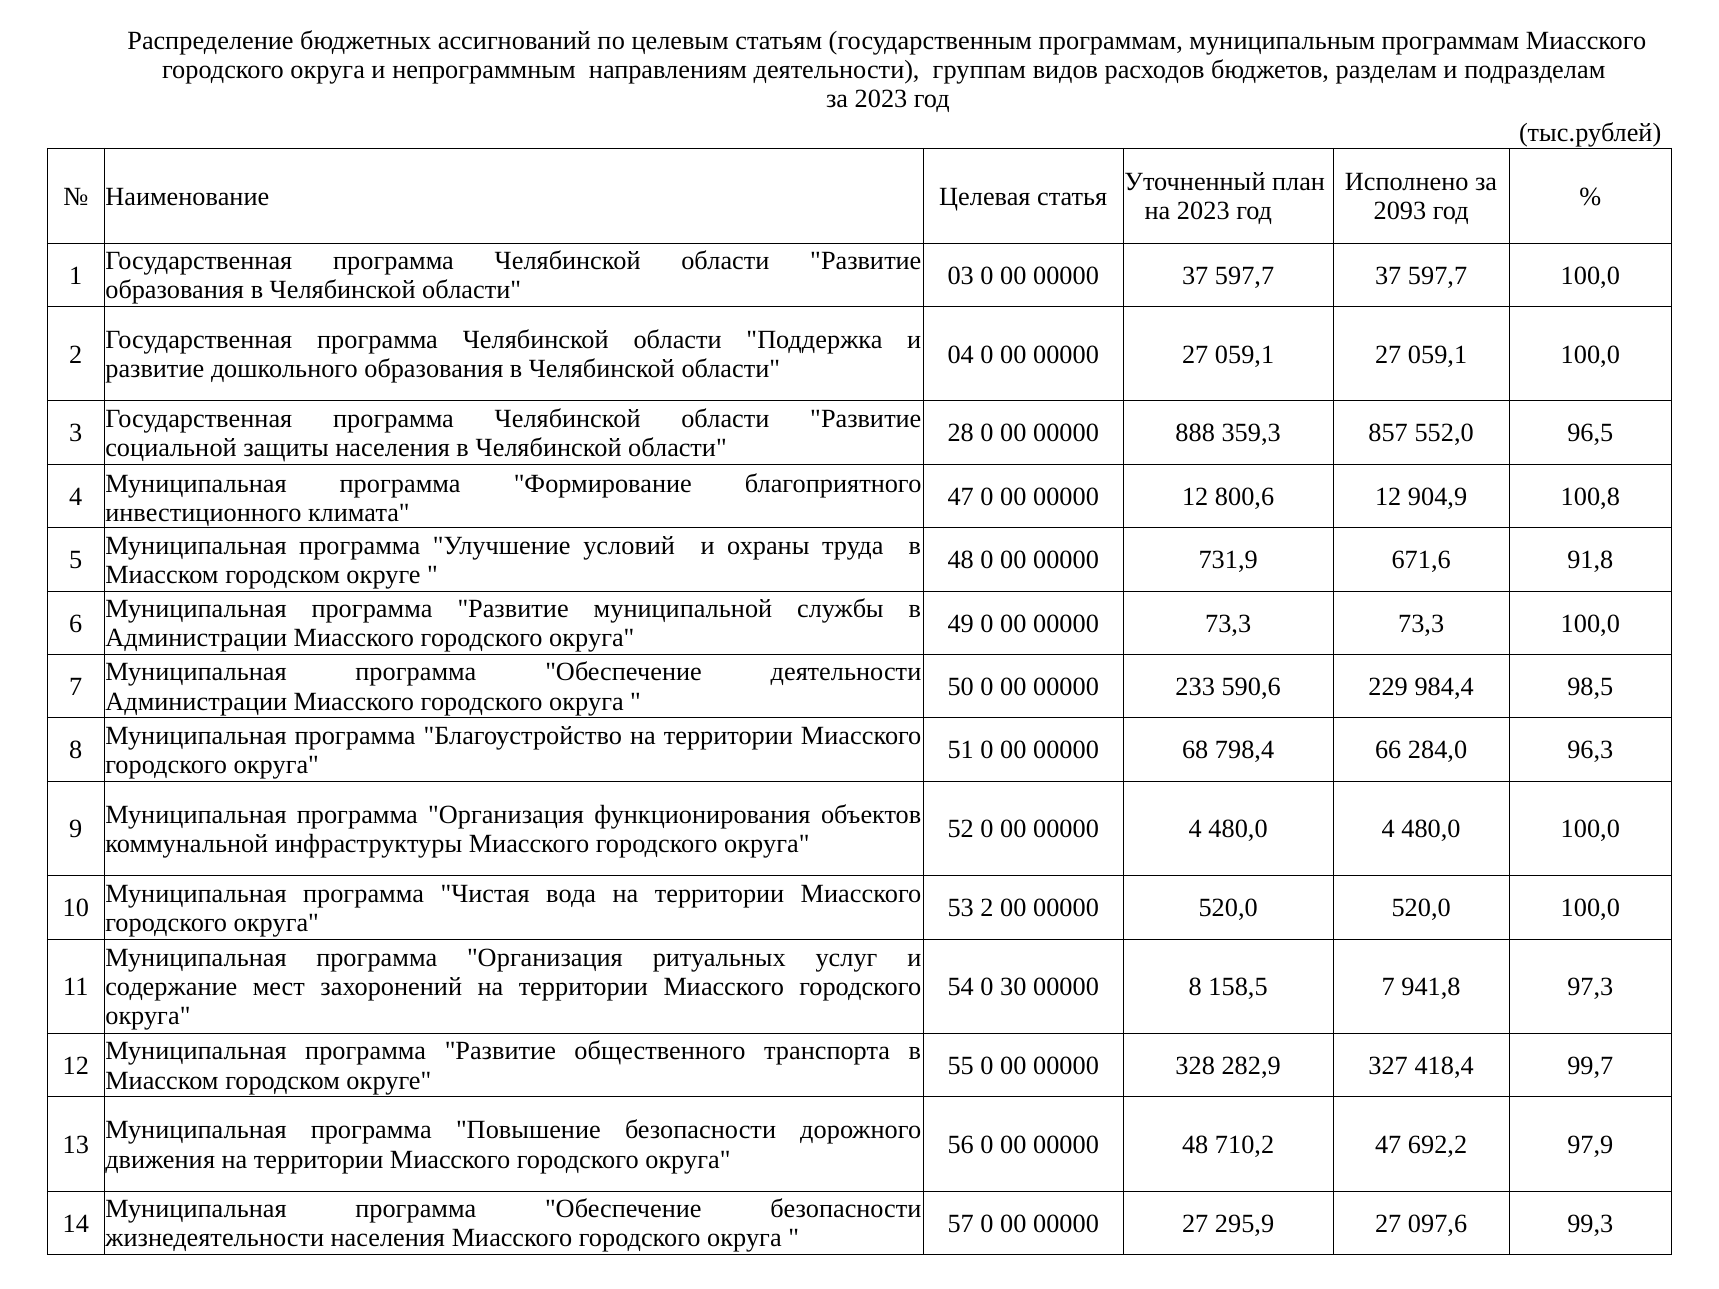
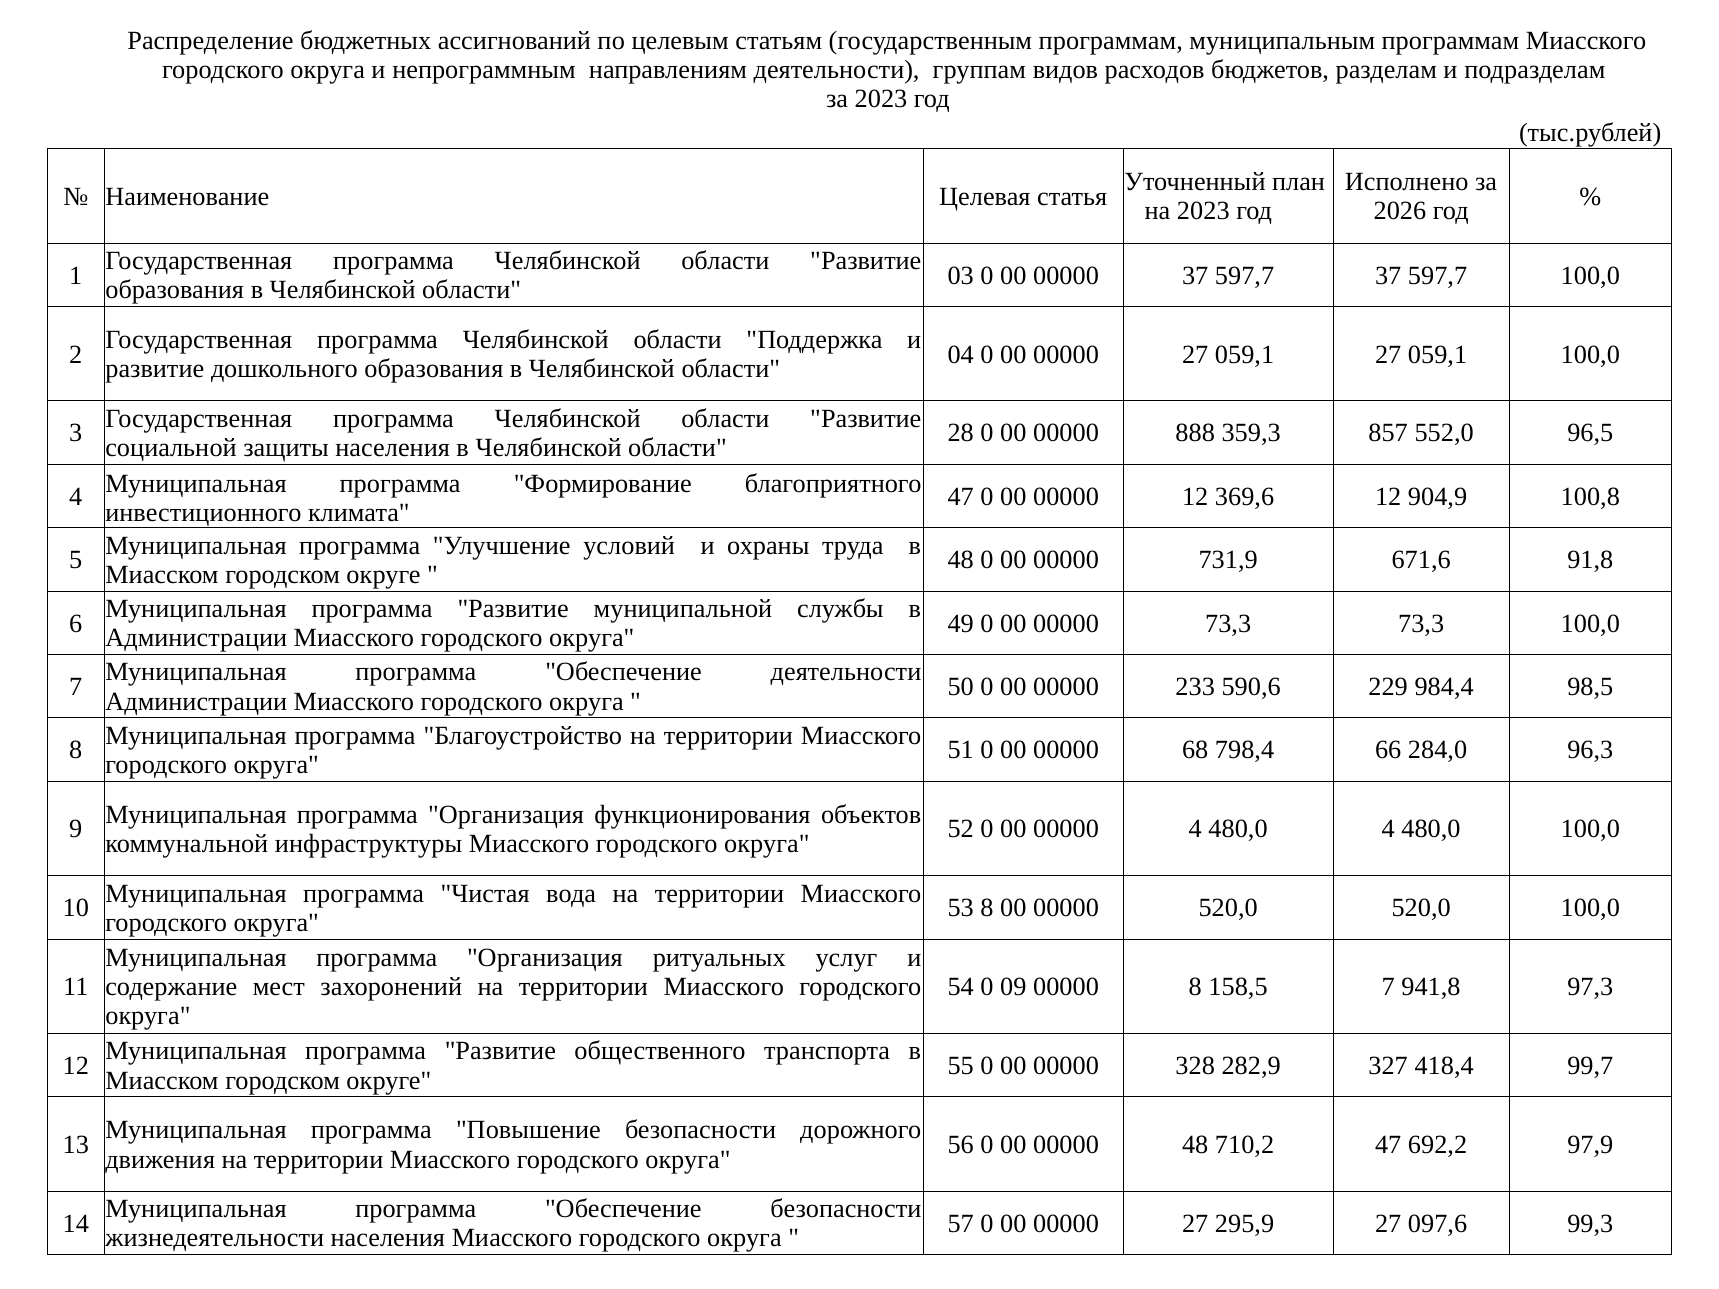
2093: 2093 -> 2026
800,6: 800,6 -> 369,6
53 2: 2 -> 8
30: 30 -> 09
